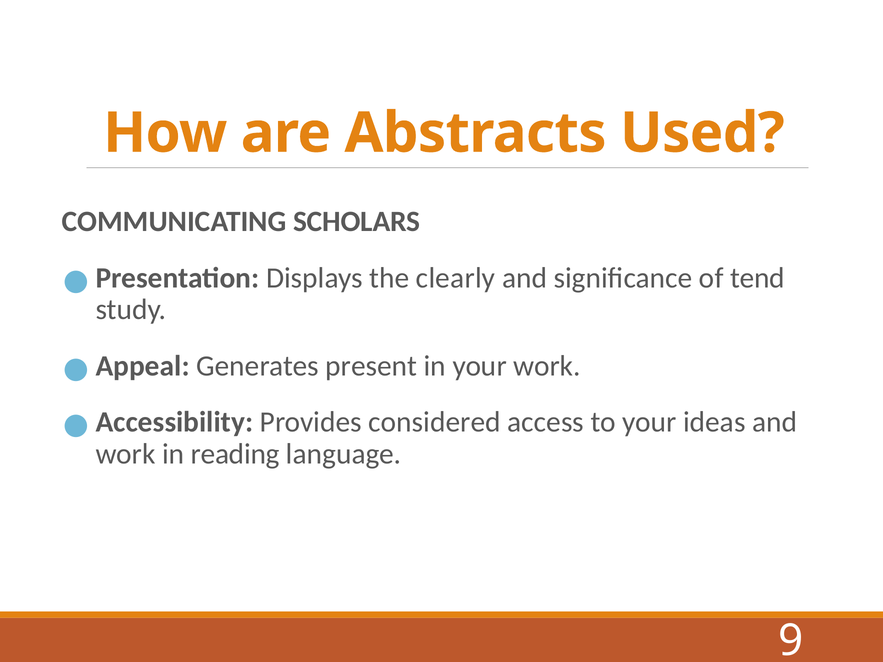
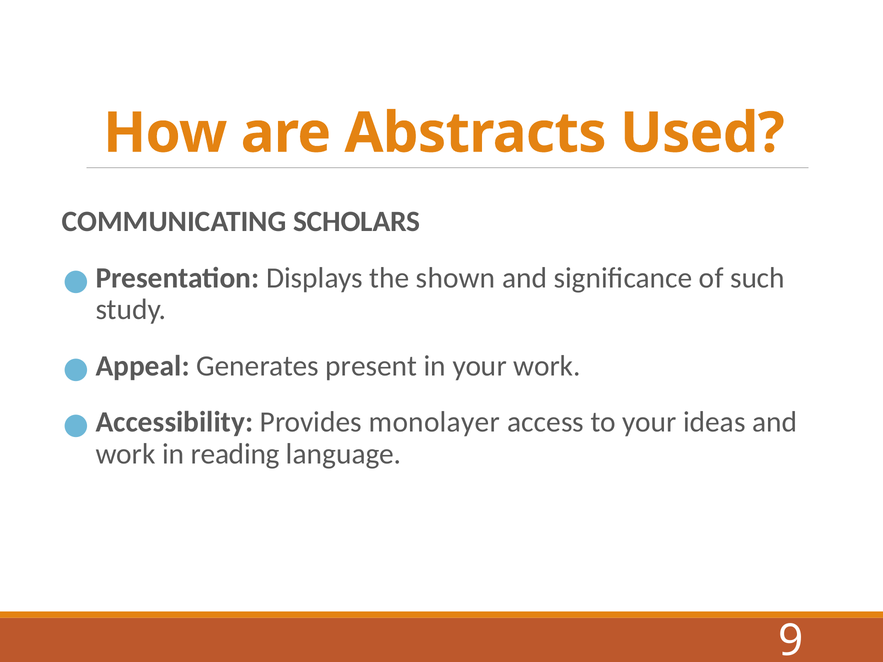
clearly: clearly -> shown
tend: tend -> such
considered: considered -> monolayer
